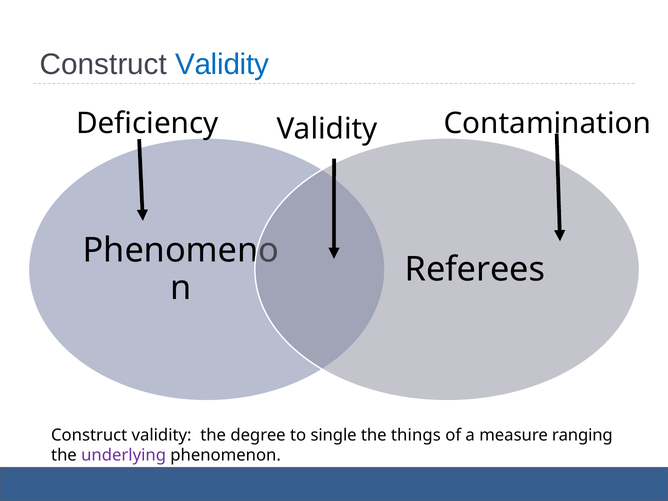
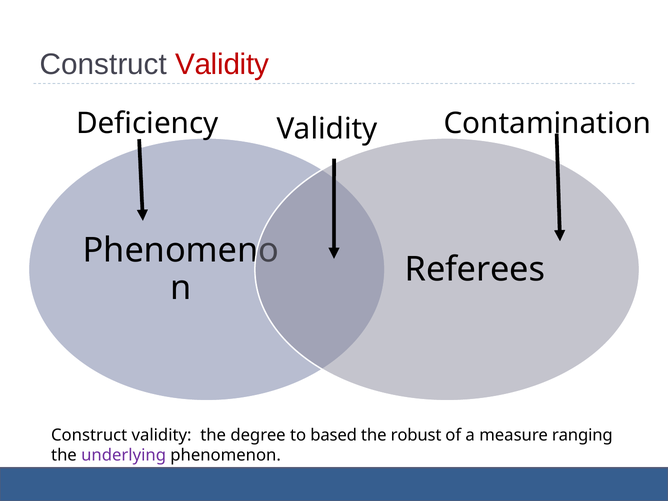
Validity at (222, 64) colour: blue -> red
single: single -> based
things: things -> robust
